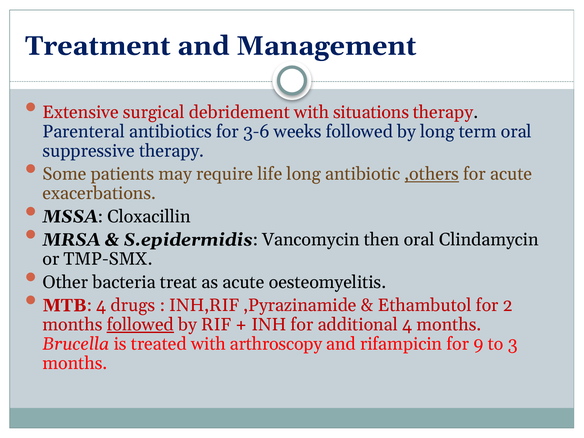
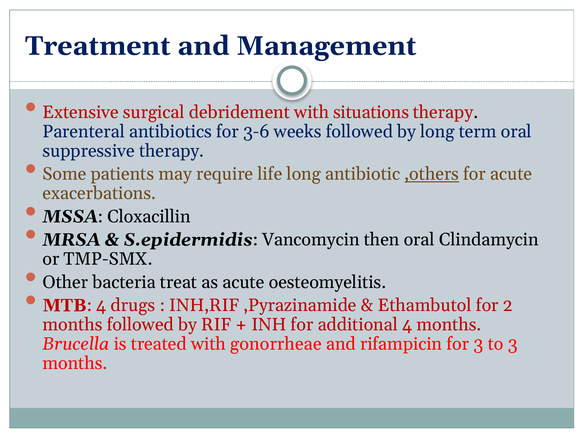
followed at (140, 325) underline: present -> none
arthroscopy: arthroscopy -> gonorrheae
for 9: 9 -> 3
